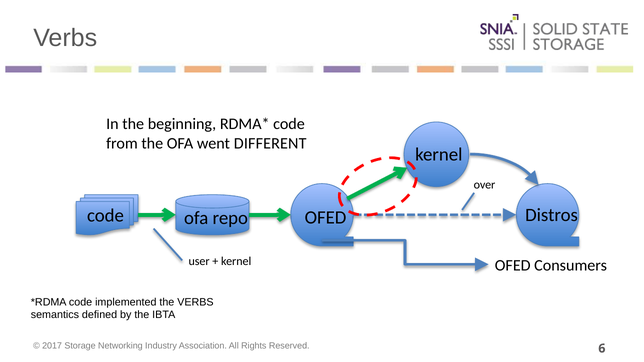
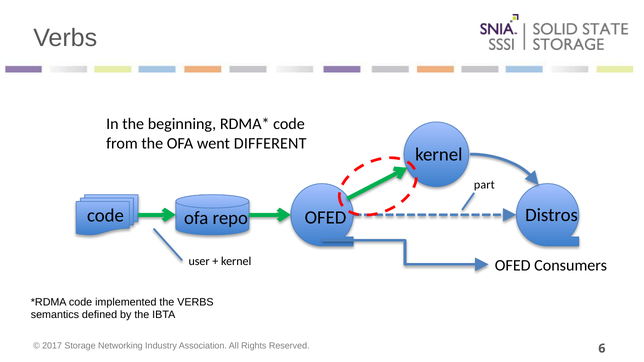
over: over -> part
